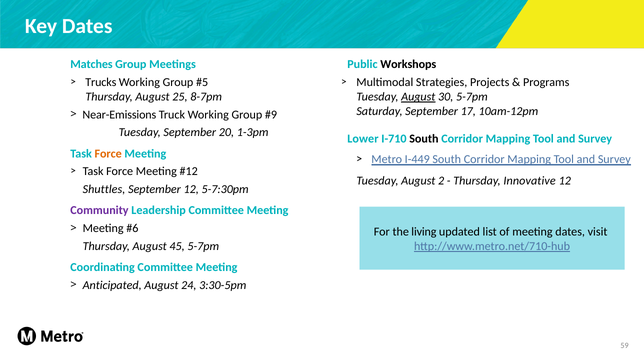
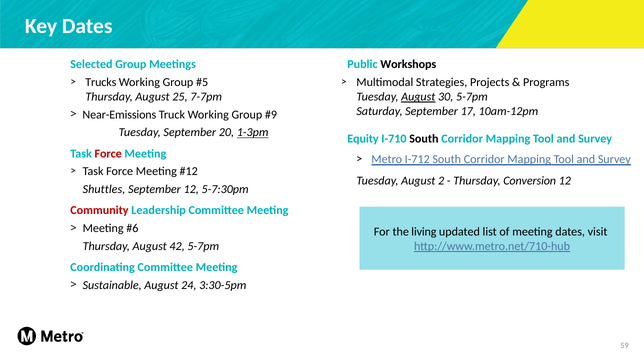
Matches: Matches -> Selected
8-7pm: 8-7pm -> 7-7pm
1-3pm underline: none -> present
Lower: Lower -> Equity
Force at (108, 154) colour: orange -> red
I-449: I-449 -> I-712
Innovative: Innovative -> Conversion
Community colour: purple -> red
45: 45 -> 42
Anticipated: Anticipated -> Sustainable
